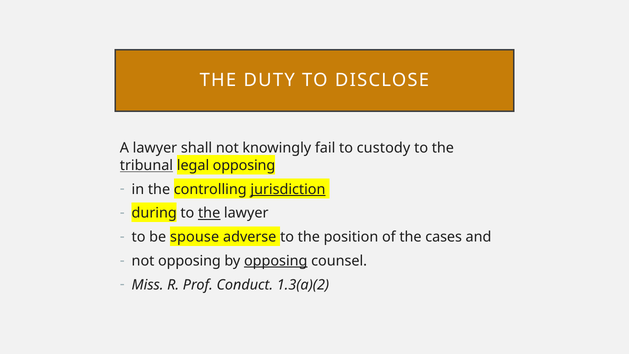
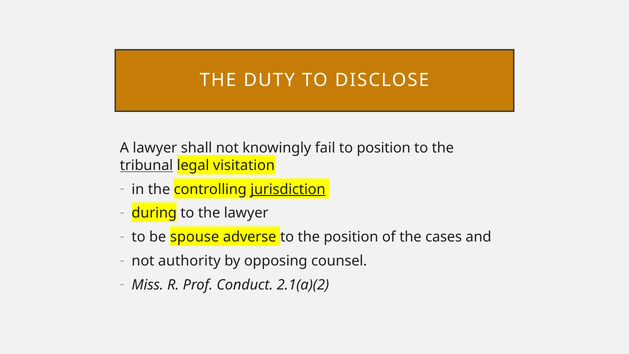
to custody: custody -> position
legal opposing: opposing -> visitation
the at (209, 213) underline: present -> none
not opposing: opposing -> authority
opposing at (276, 261) underline: present -> none
1.3(a)(2: 1.3(a)(2 -> 2.1(a)(2
